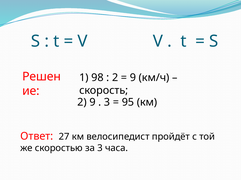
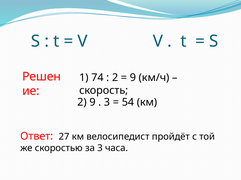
98: 98 -> 74
95: 95 -> 54
